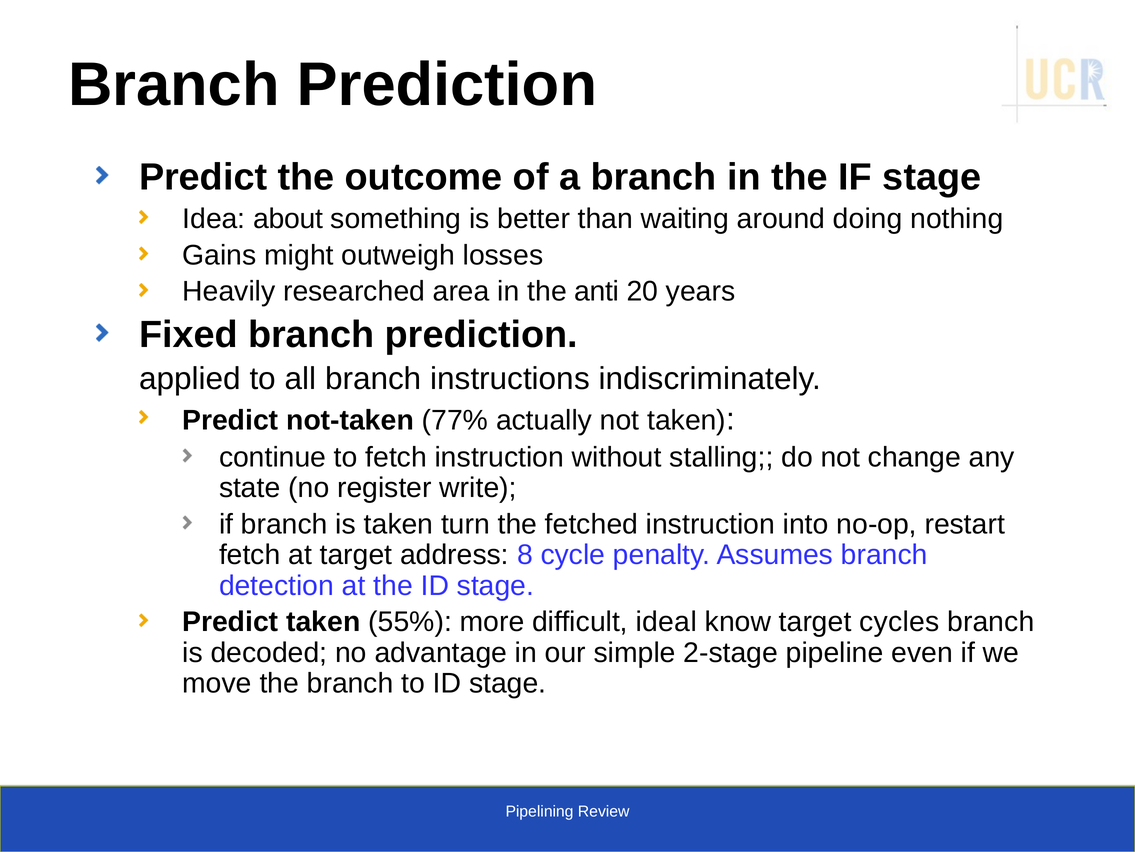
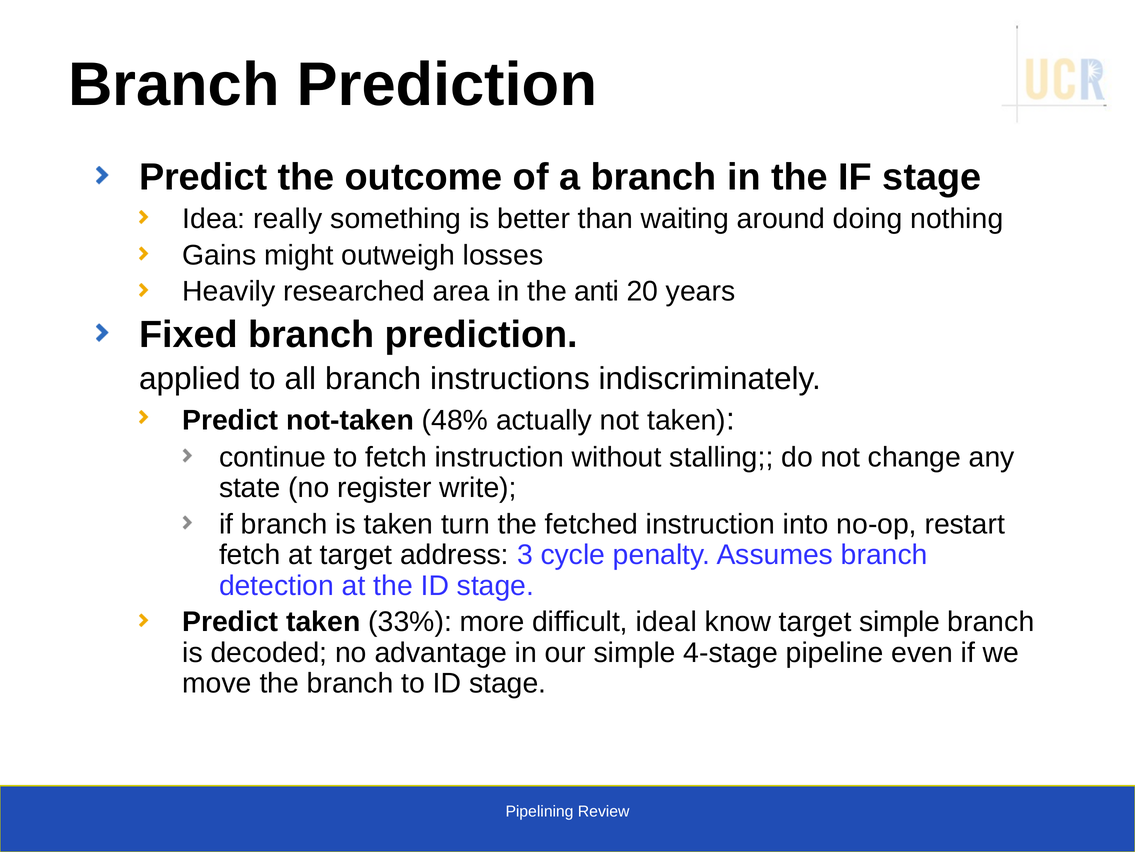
about: about -> really
77%: 77% -> 48%
8: 8 -> 3
55%: 55% -> 33%
target cycles: cycles -> simple
2-stage: 2-stage -> 4-stage
